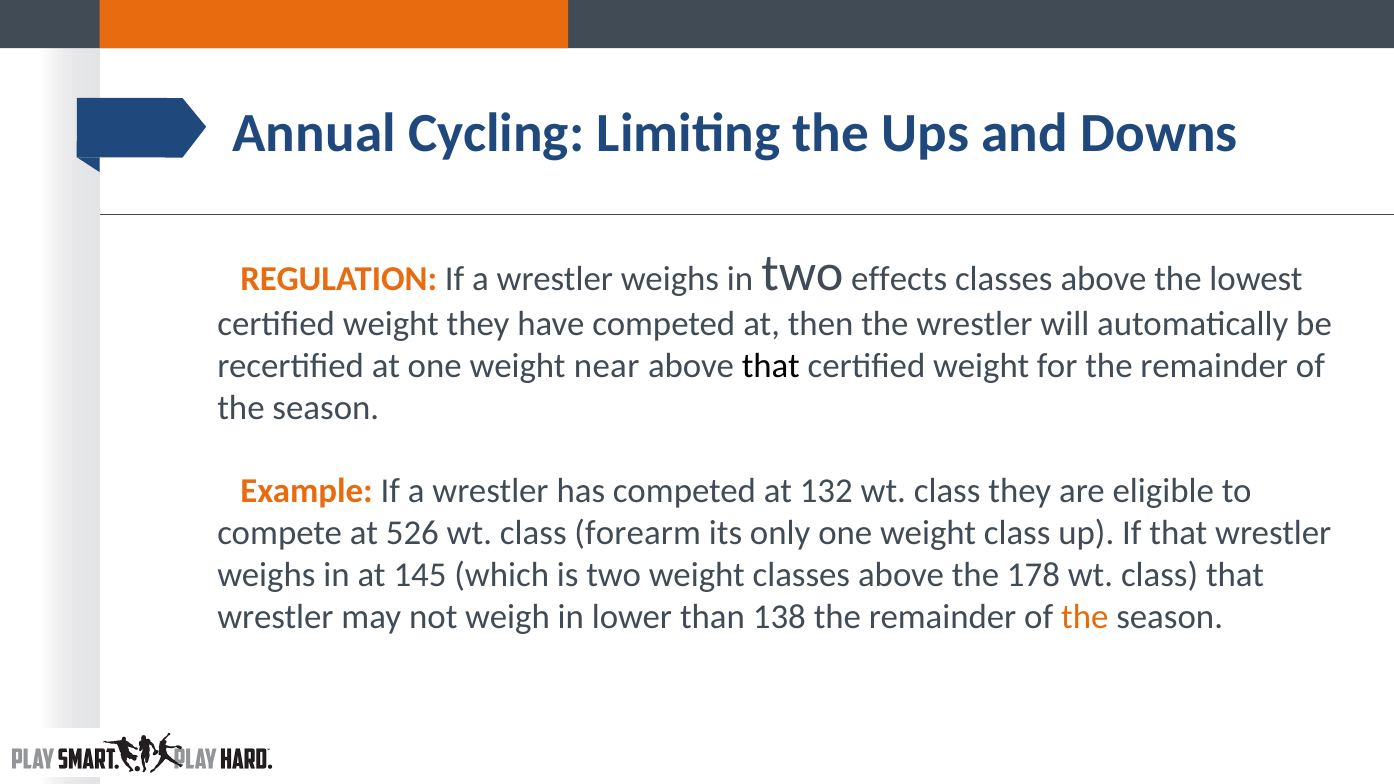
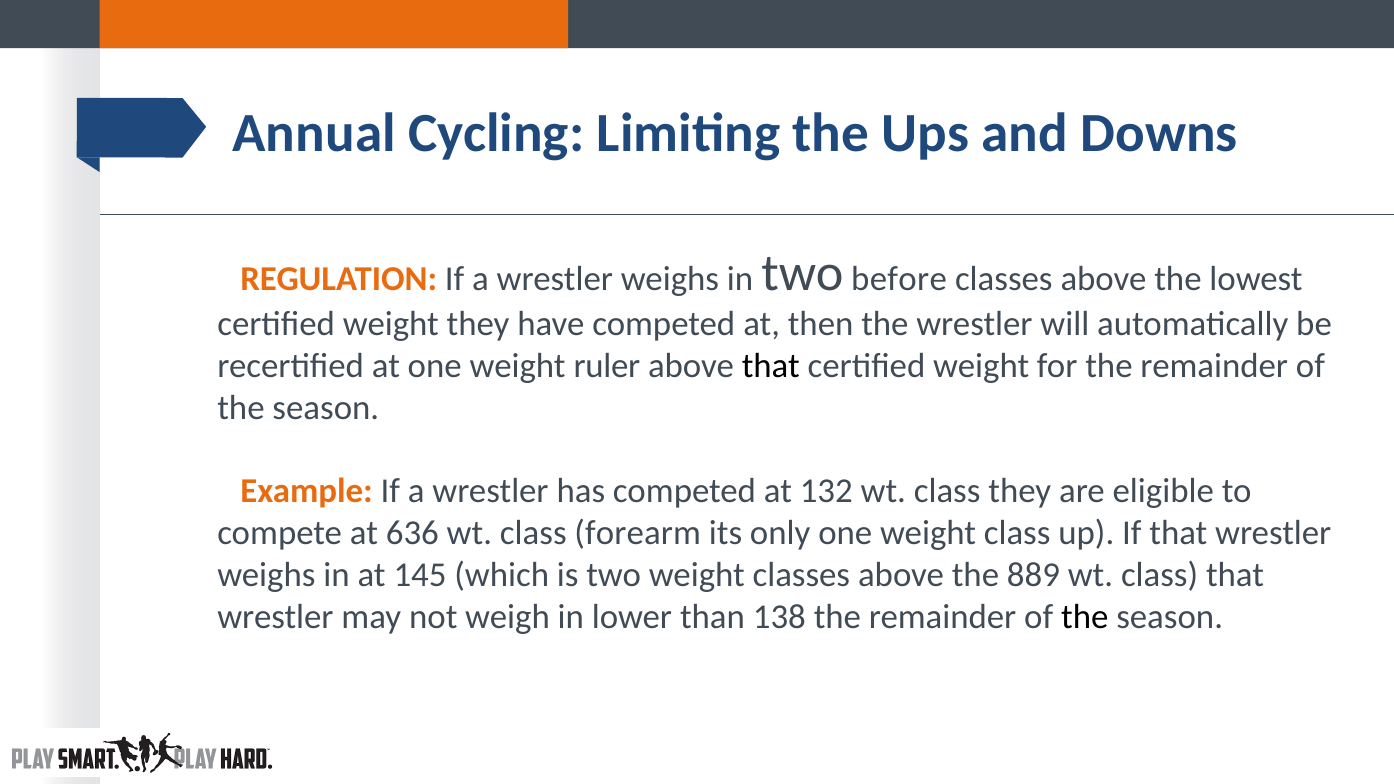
effects: effects -> before
near: near -> ruler
526: 526 -> 636
178: 178 -> 889
the at (1085, 617) colour: orange -> black
